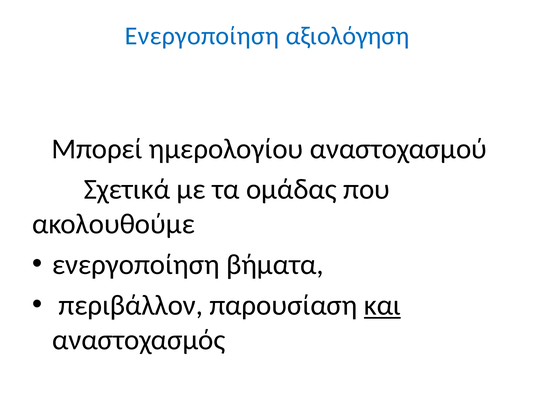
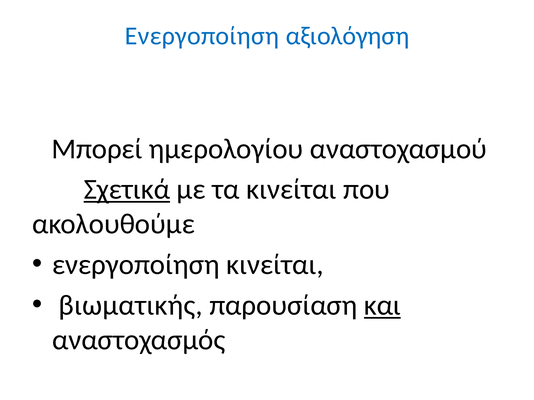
Σχετικά underline: none -> present
τα ομάδας: ομάδας -> κινείται
ενεργοποίηση βήματα: βήματα -> κινείται
περιβάλλον: περιβάλλον -> βιωματικής
